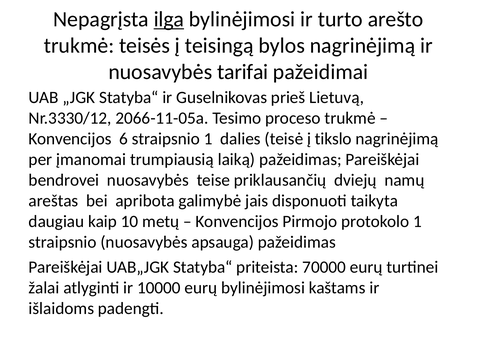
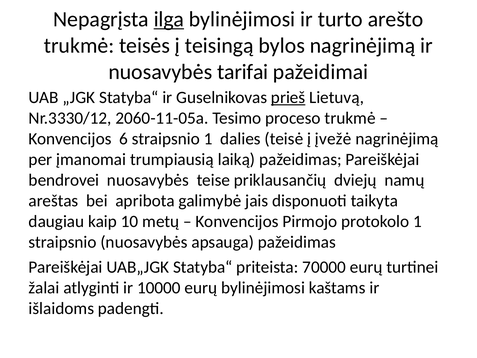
prieš underline: none -> present
2066-11-05a: 2066-11-05a -> 2060-11-05a
tikslo: tikslo -> įvežė
